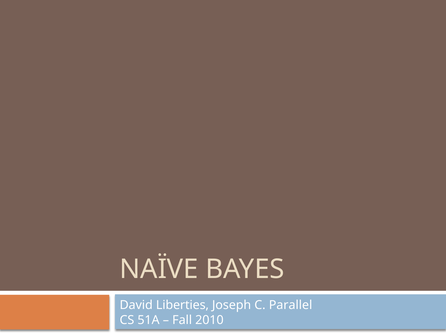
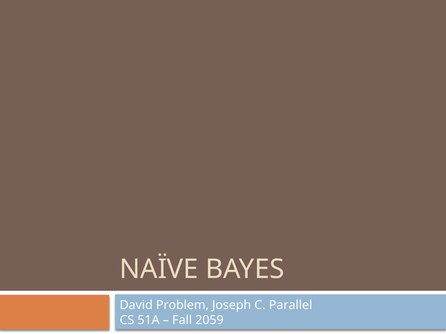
Liberties: Liberties -> Problem
2010: 2010 -> 2059
